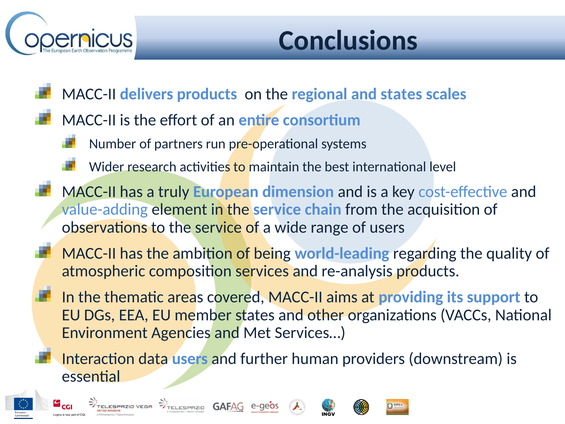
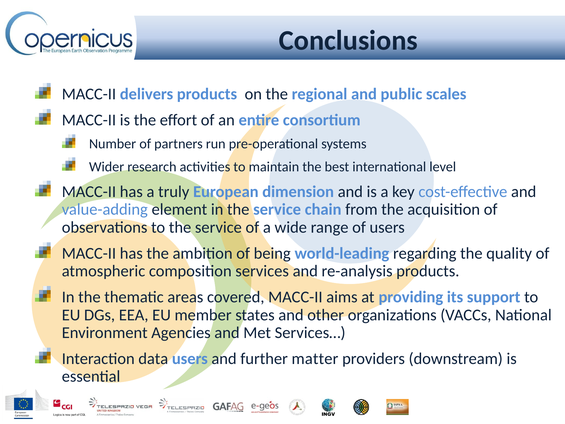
and states: states -> public
human: human -> matter
